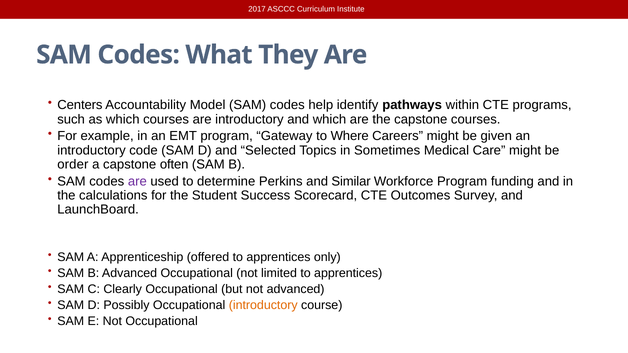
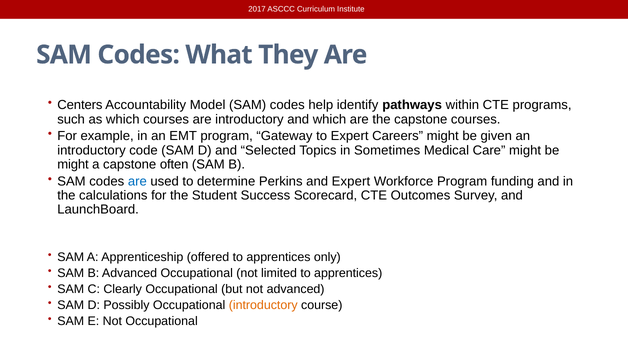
to Where: Where -> Expert
order at (73, 164): order -> might
are at (137, 181) colour: purple -> blue
and Similar: Similar -> Expert
